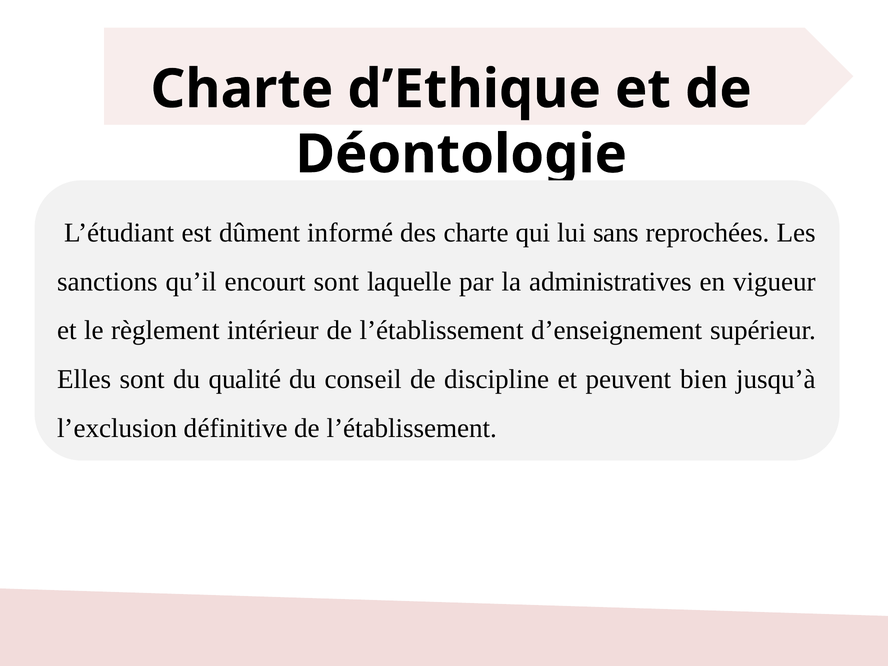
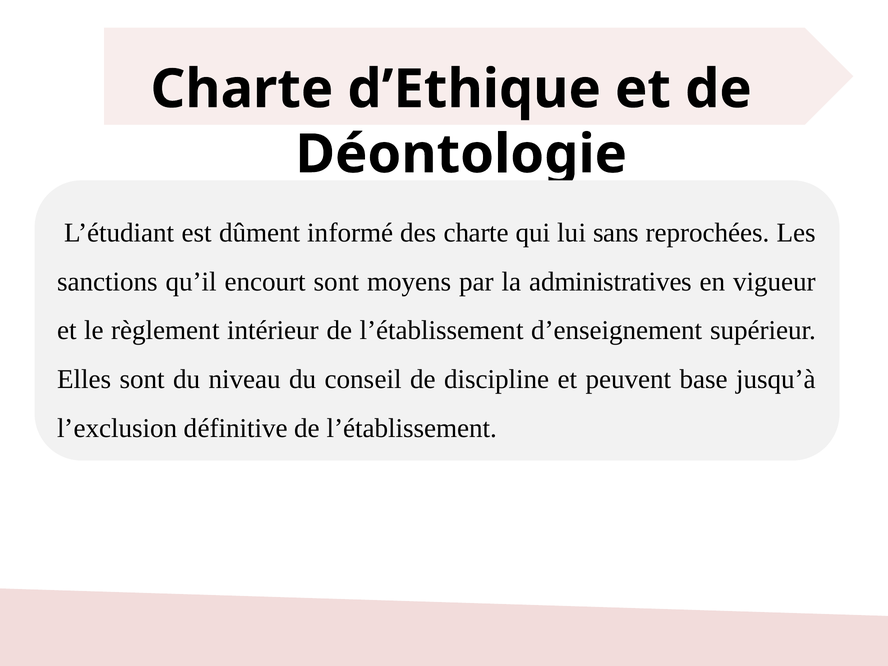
laquelle: laquelle -> moyens
qualité: qualité -> niveau
bien: bien -> base
